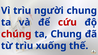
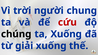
Vì trìu: trìu -> trời
chúng colour: red -> black
ta Chung: Chung -> Xuống
từ trìu: trìu -> giải
